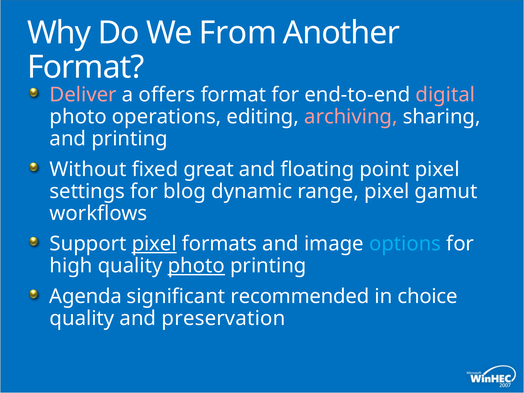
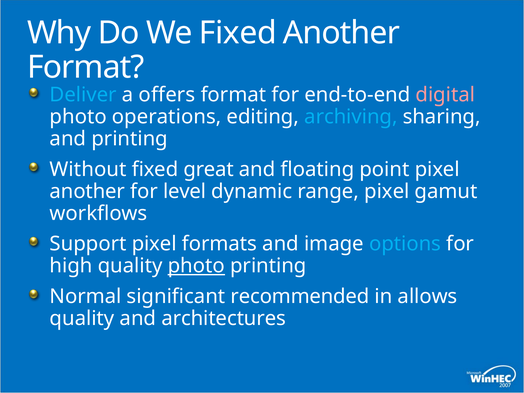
We From: From -> Fixed
Deliver colour: pink -> light blue
archiving colour: pink -> light blue
settings at (87, 191): settings -> another
blog: blog -> level
pixel at (154, 244) underline: present -> none
Agenda: Agenda -> Normal
choice: choice -> allows
preservation: preservation -> architectures
